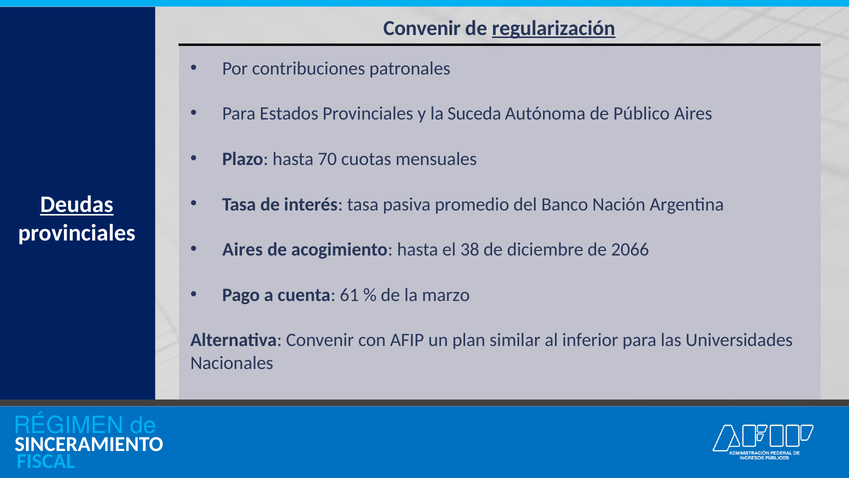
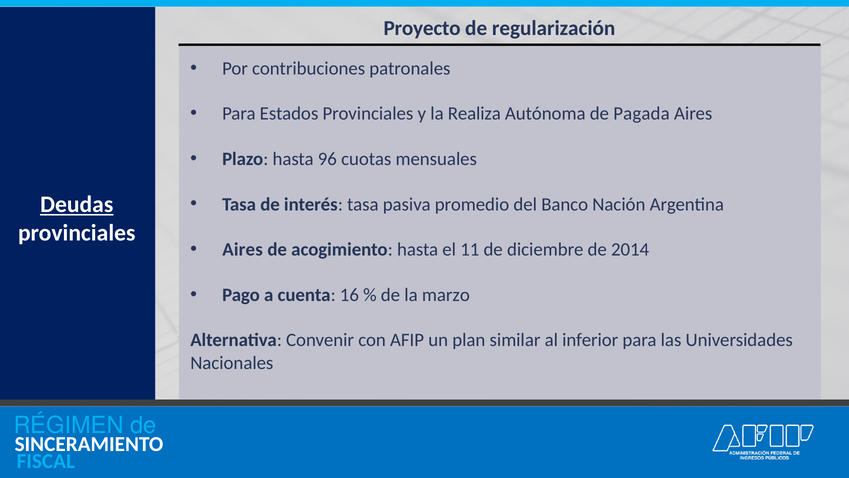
Convenir at (422, 28): Convenir -> Proyecto
regularización underline: present -> none
Suceda: Suceda -> Realiza
Público: Público -> Pagada
70: 70 -> 96
38: 38 -> 11
2066: 2066 -> 2014
61: 61 -> 16
